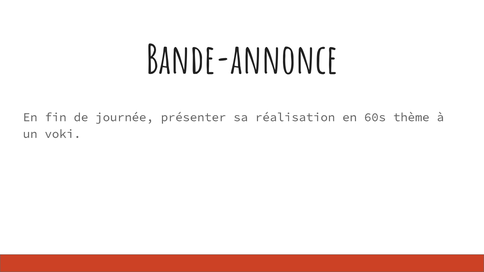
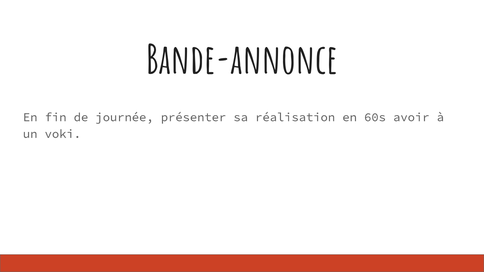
thème: thème -> avoir
